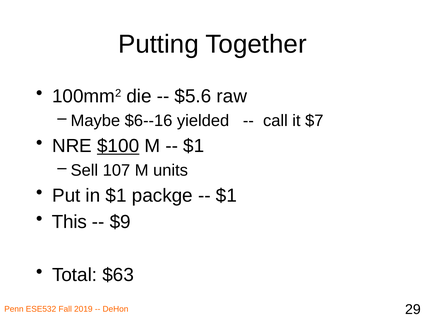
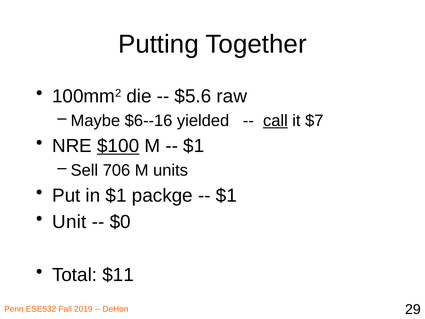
call underline: none -> present
107: 107 -> 706
This: This -> Unit
$9: $9 -> $0
$63: $63 -> $11
